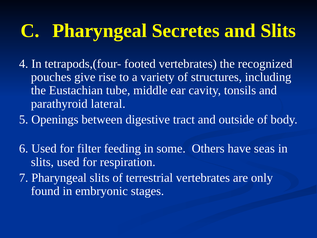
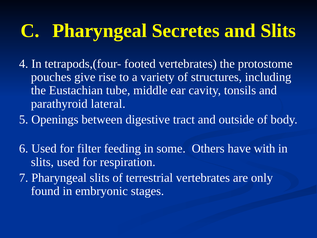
recognized: recognized -> protostome
seas: seas -> with
